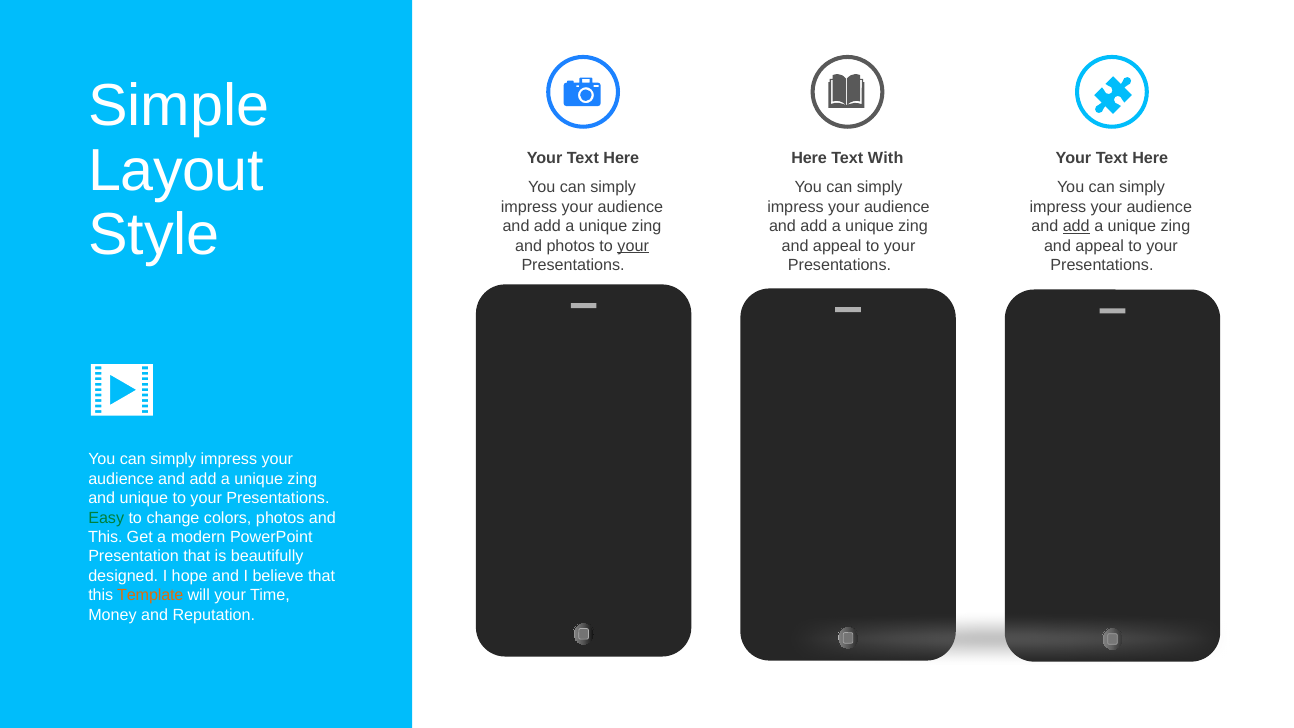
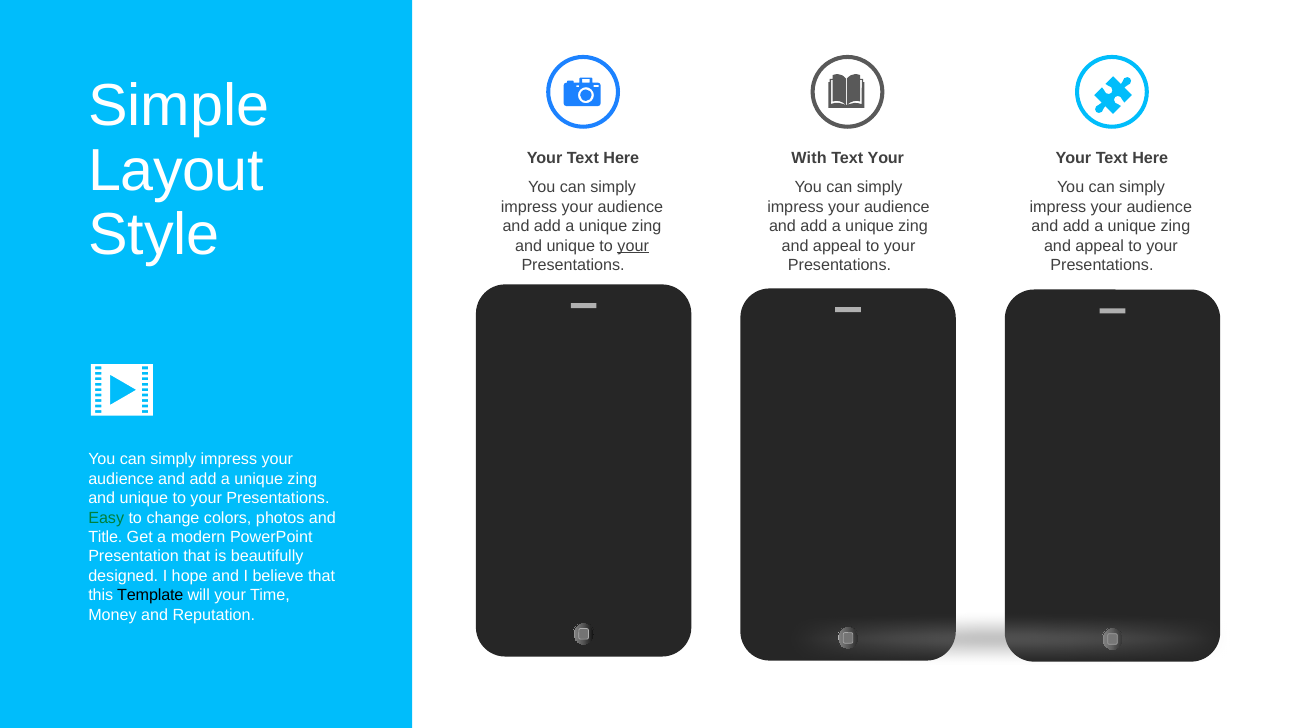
Here at (809, 158): Here -> With
Text With: With -> Your
add at (1076, 226) underline: present -> none
photos at (571, 246): photos -> unique
This at (105, 537): This -> Title
Template colour: orange -> black
